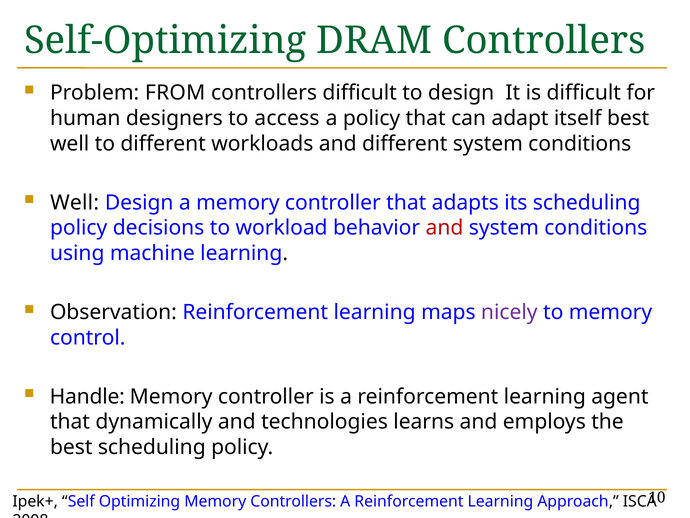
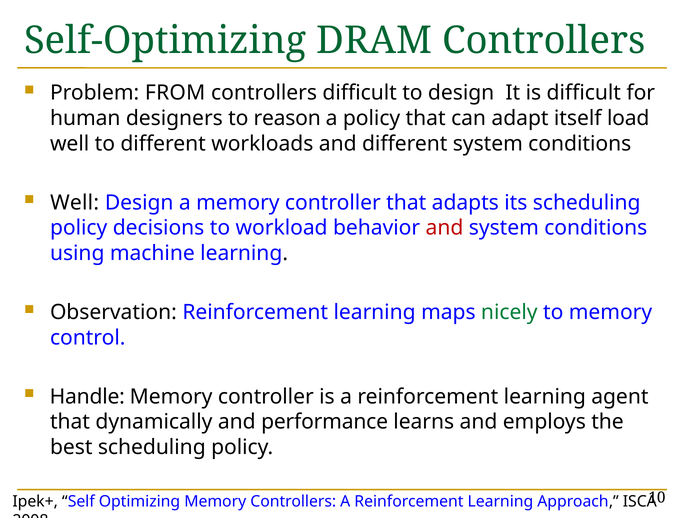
access: access -> reason
itself best: best -> load
nicely colour: purple -> green
technologies: technologies -> performance
